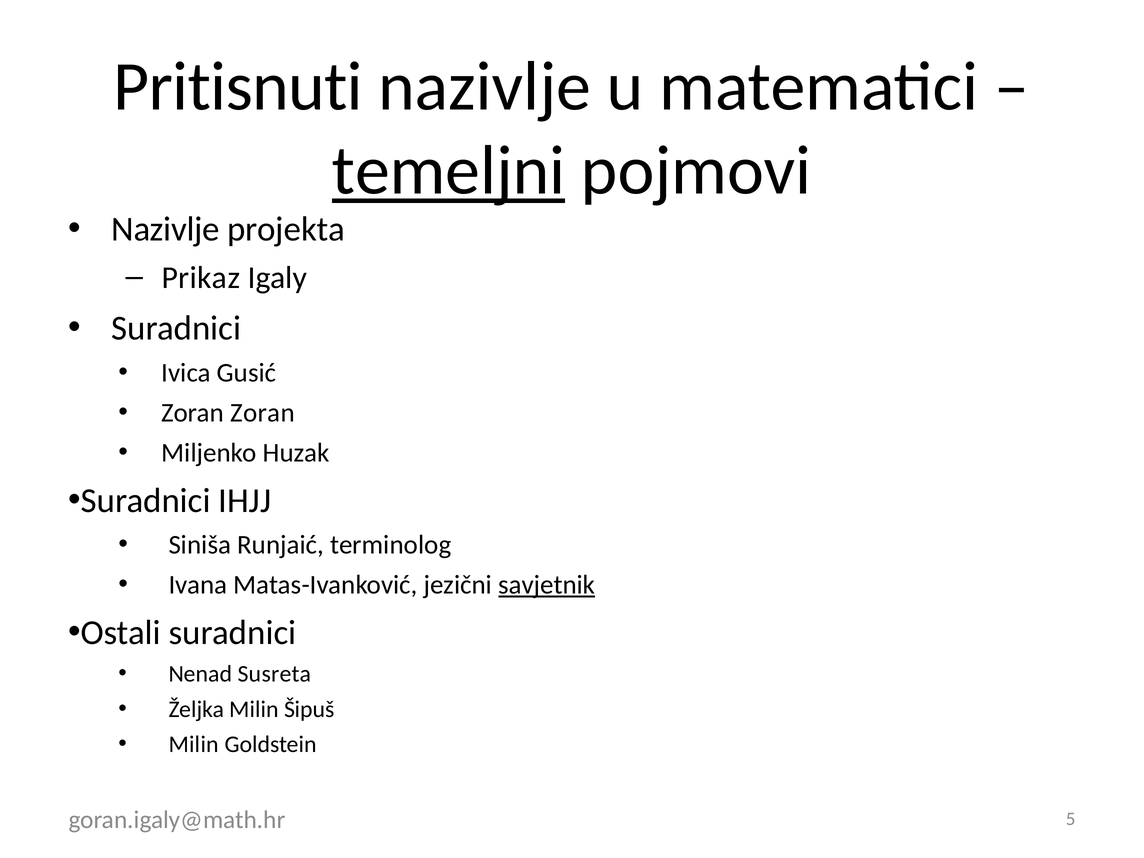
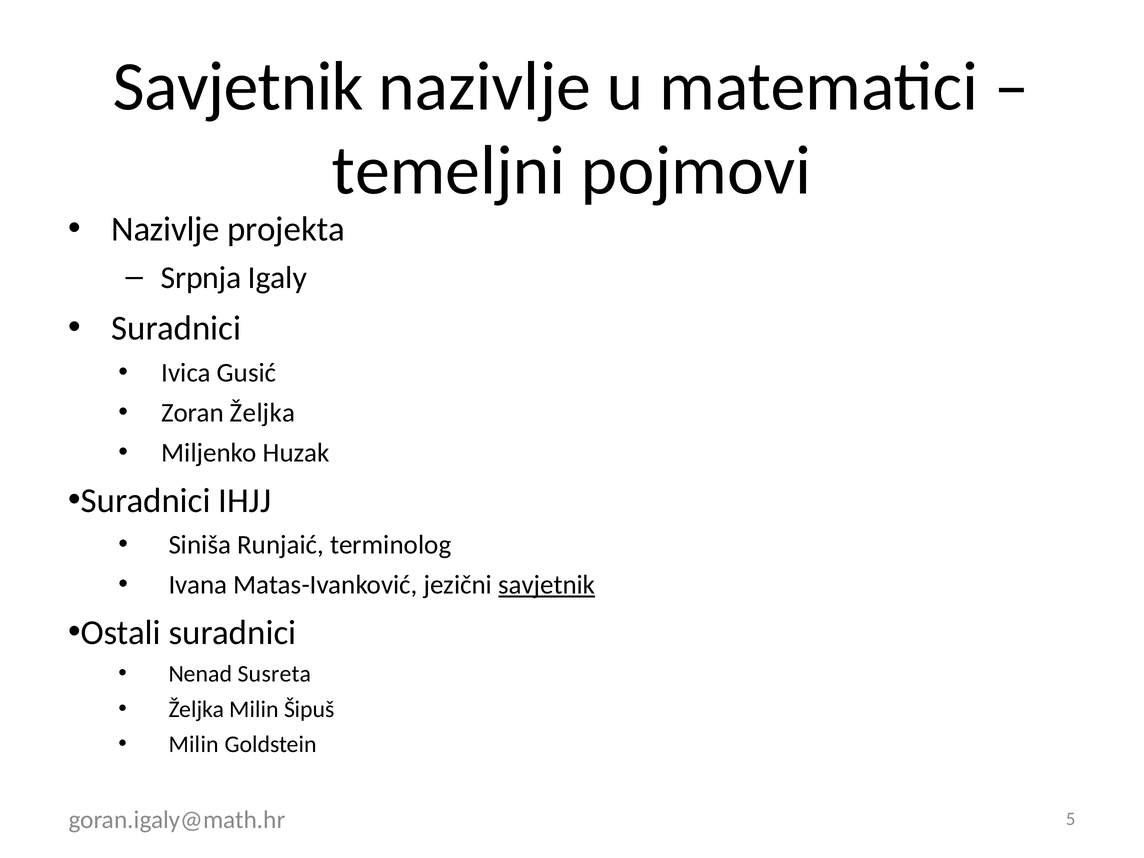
Pritisnuti at (238, 87): Pritisnuti -> Savjetnik
temeljni underline: present -> none
Prikaz: Prikaz -> Srpnja
Zoran Zoran: Zoran -> Željka
